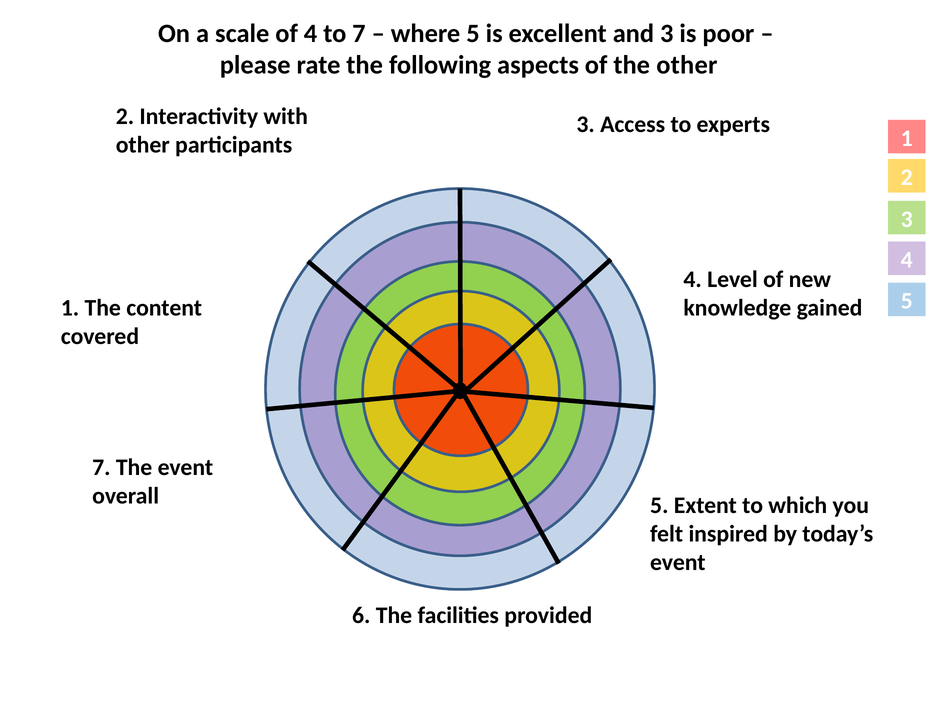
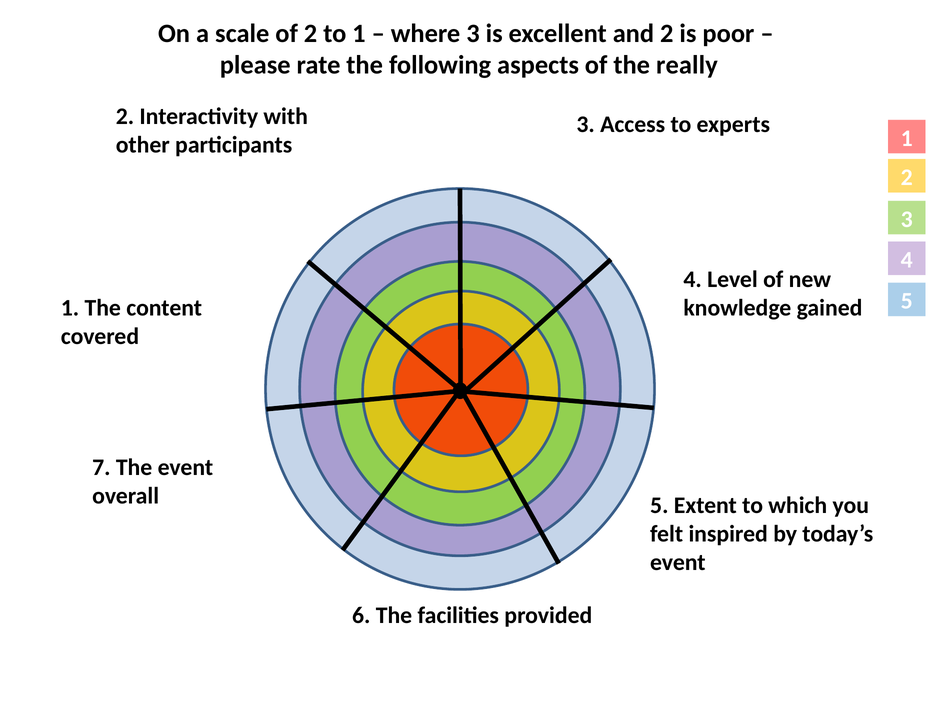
of 4: 4 -> 2
to 7: 7 -> 1
where 5: 5 -> 3
and 3: 3 -> 2
the other: other -> really
